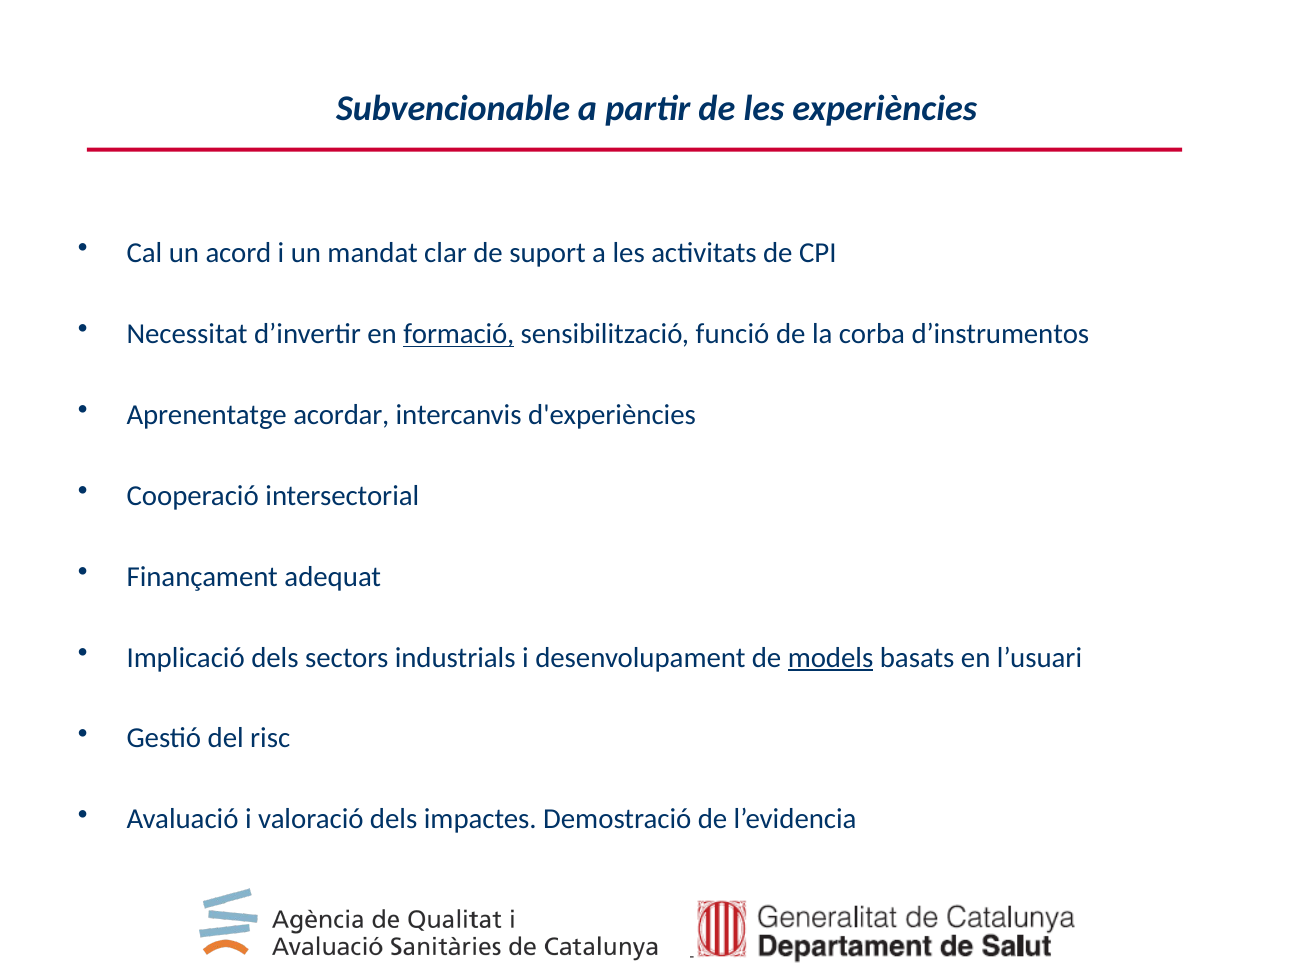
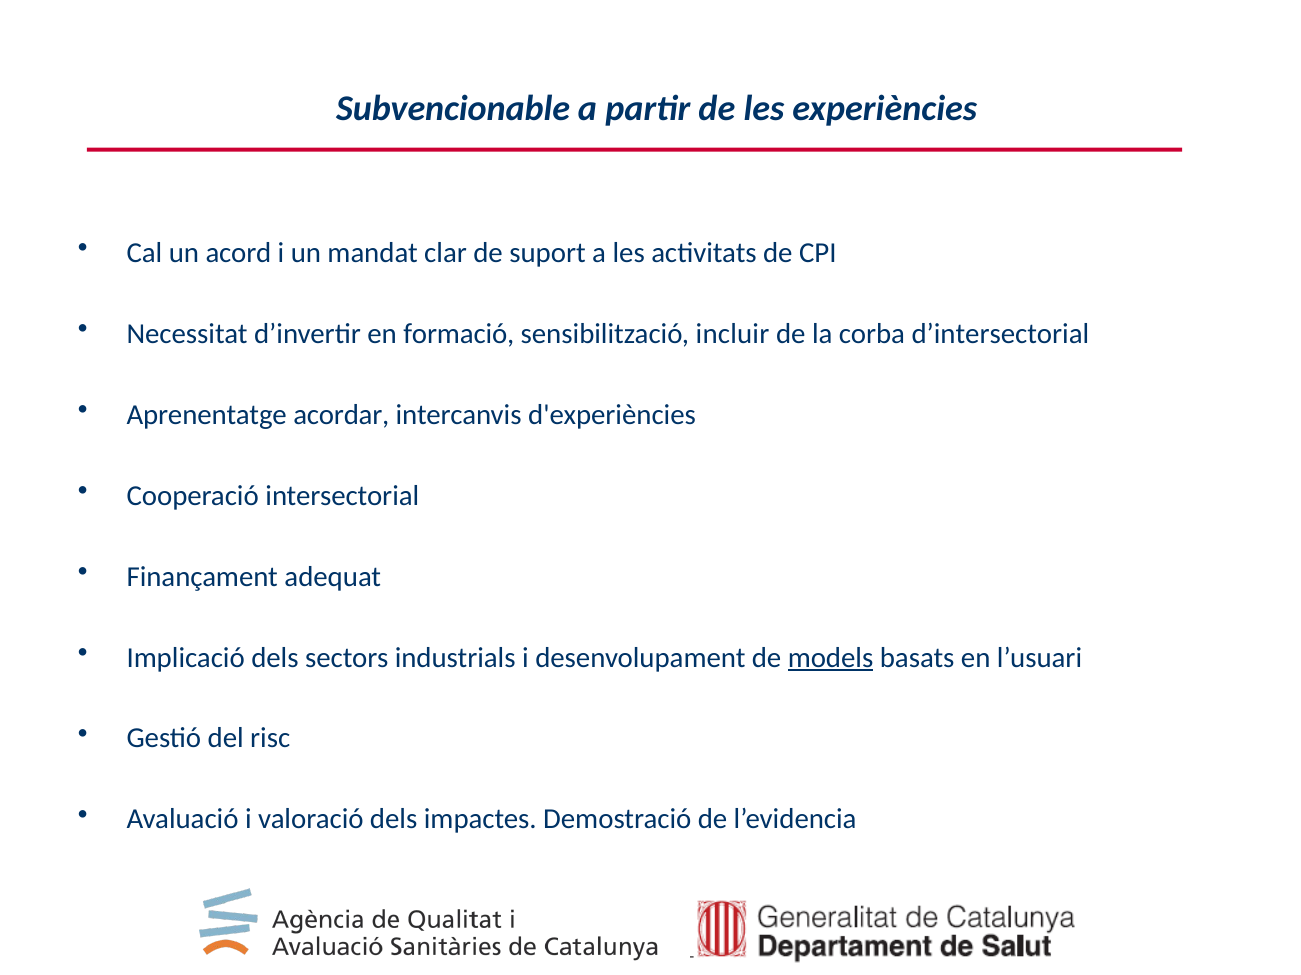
formació underline: present -> none
funció: funció -> incluir
d’instrumentos: d’instrumentos -> d’intersectorial
